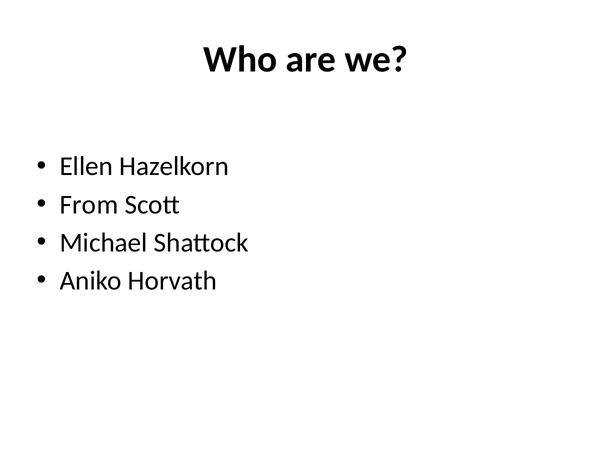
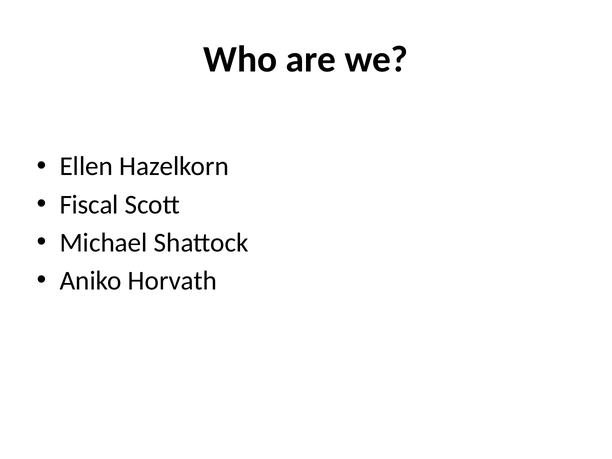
From: From -> Fiscal
